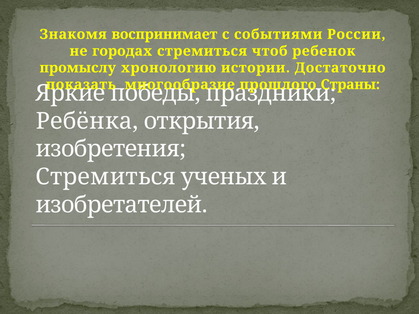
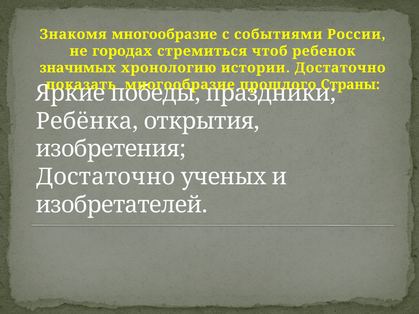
Знакомя воспринимает: воспринимает -> многообразие
промыслу: промыслу -> значимых
Стремиться at (106, 177): Стремиться -> Достаточно
